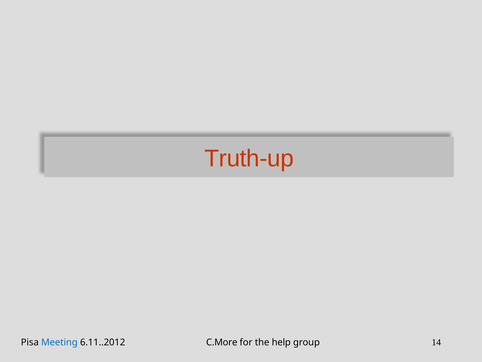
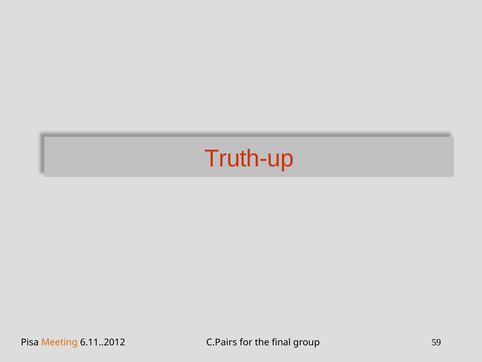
Meeting colour: blue -> orange
C.More: C.More -> C.Pairs
help: help -> final
14: 14 -> 59
